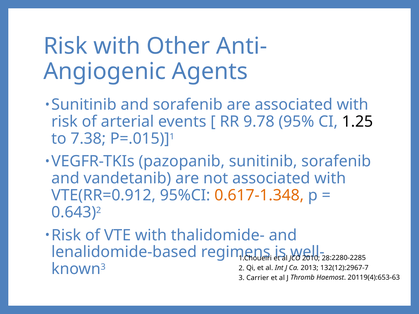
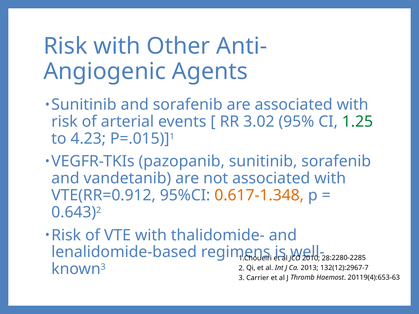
9.78: 9.78 -> 3.02
1.25 colour: black -> green
7.38: 7.38 -> 4.23
